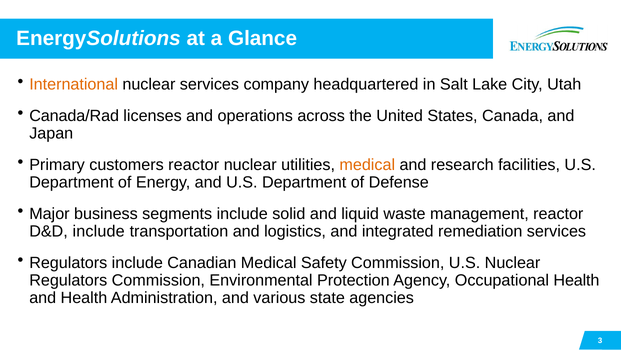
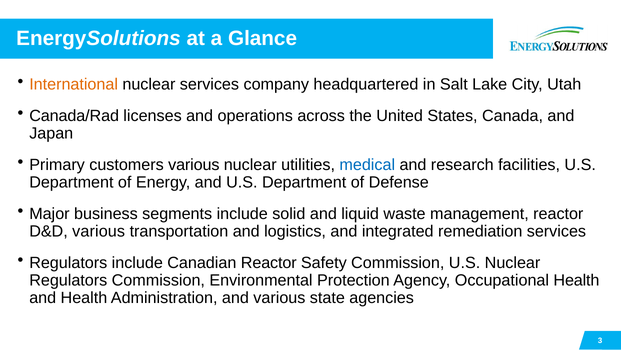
customers reactor: reactor -> various
medical at (367, 164) colour: orange -> blue
D&D include: include -> various
Canadian Medical: Medical -> Reactor
